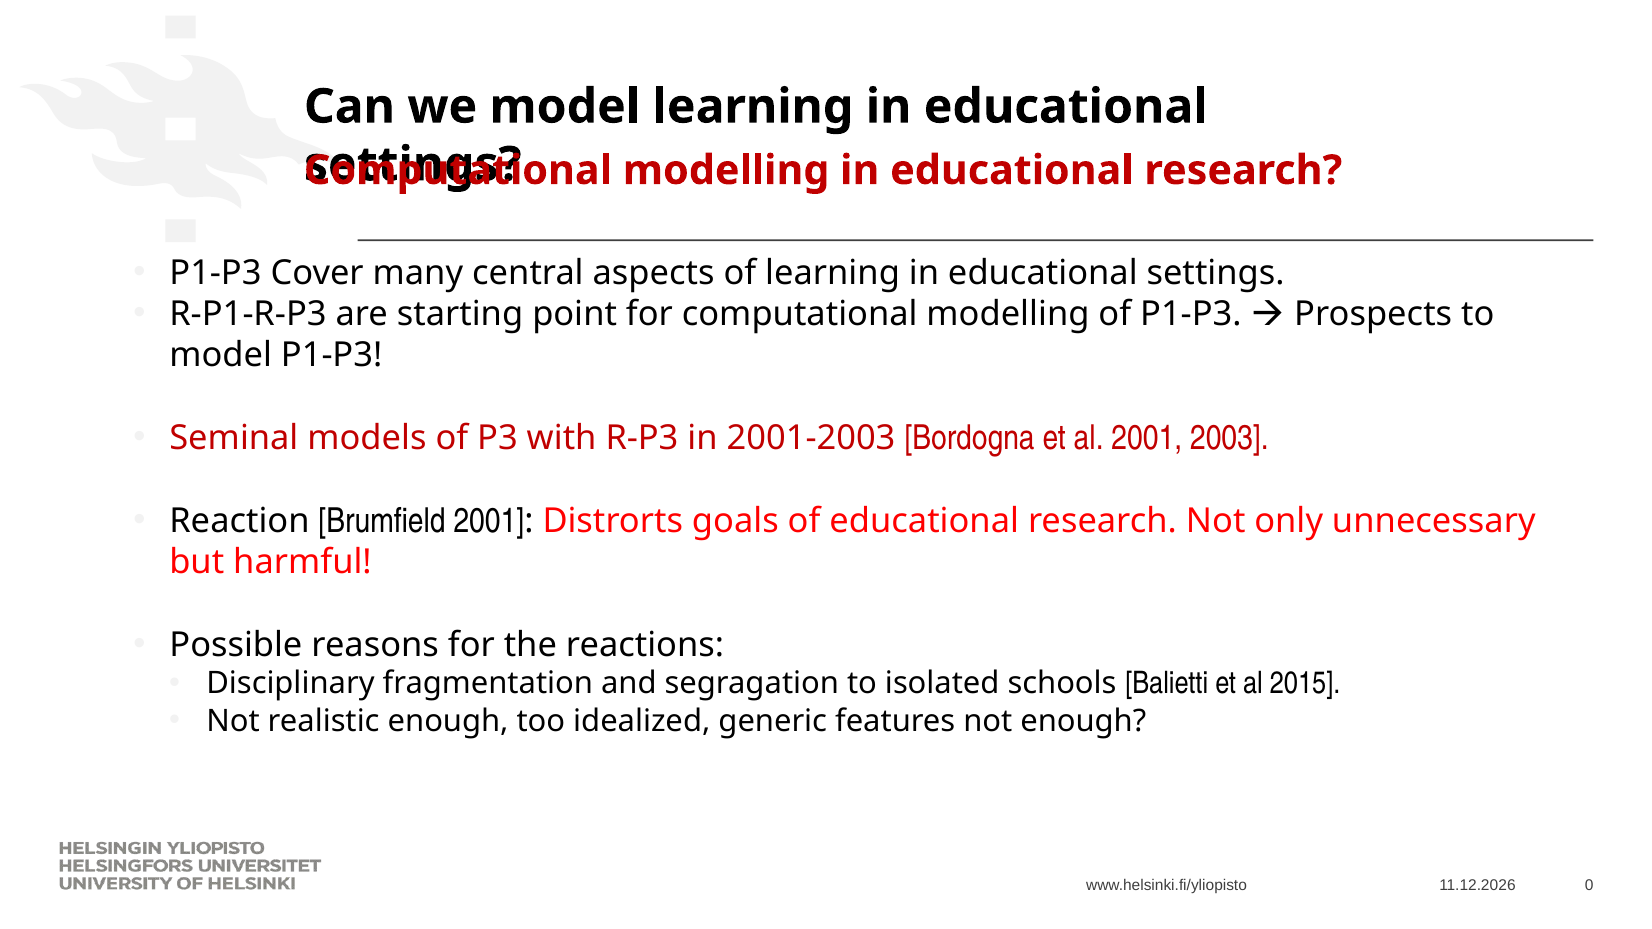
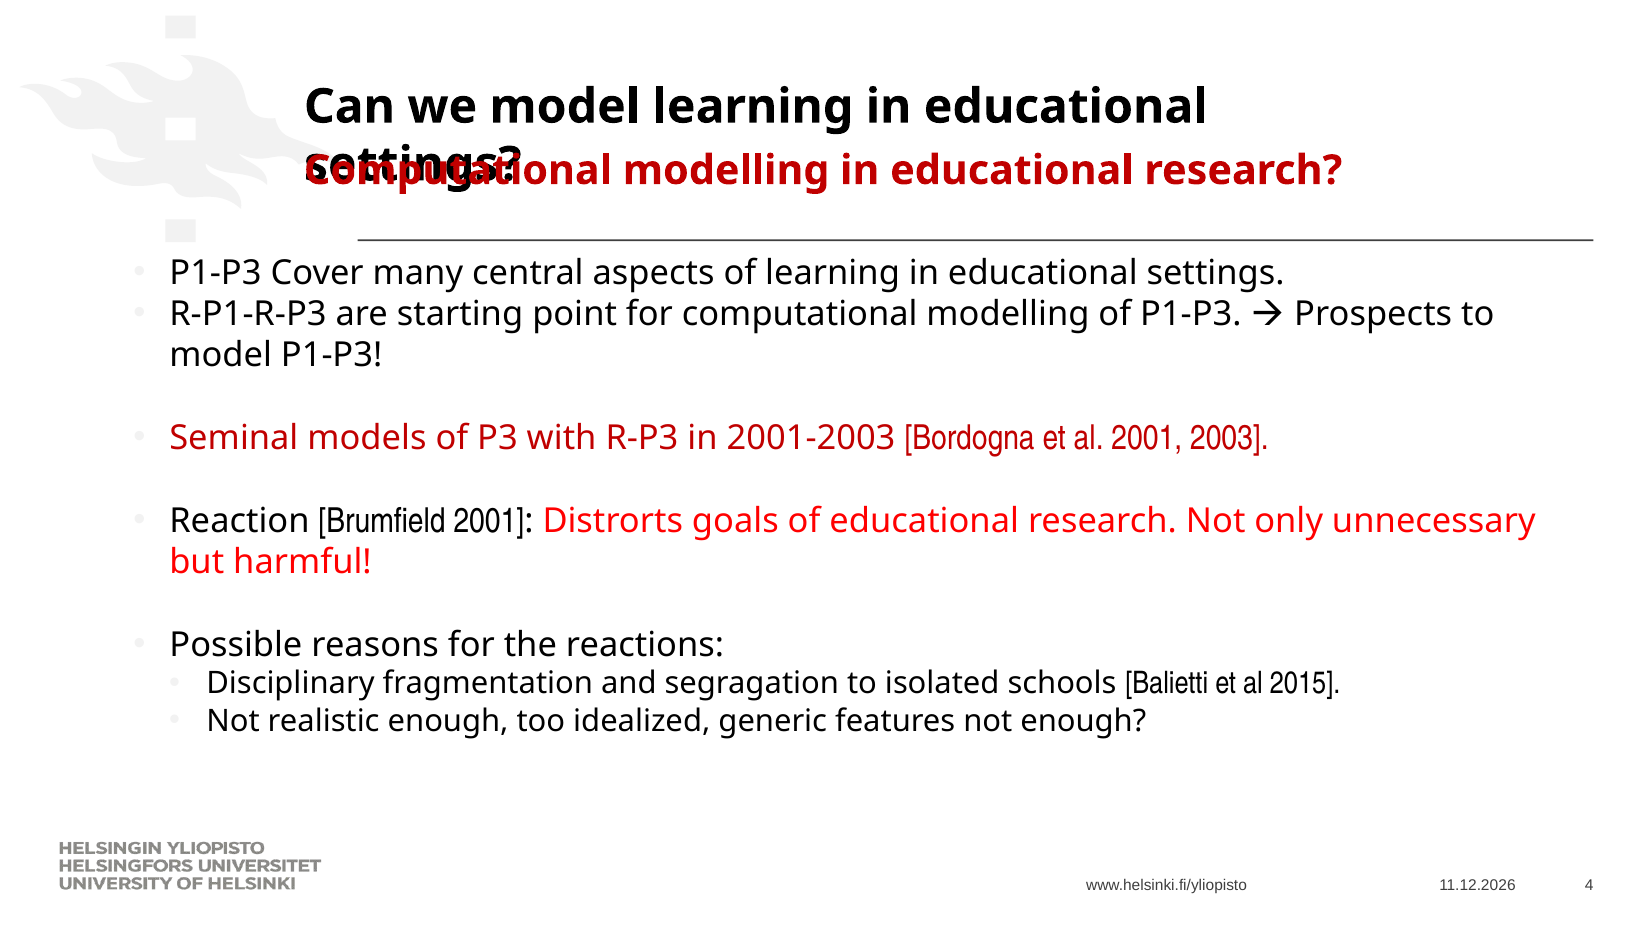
0: 0 -> 4
